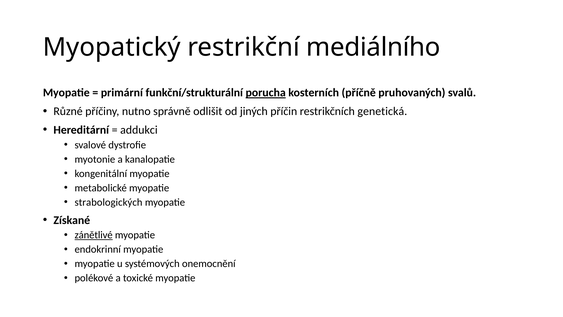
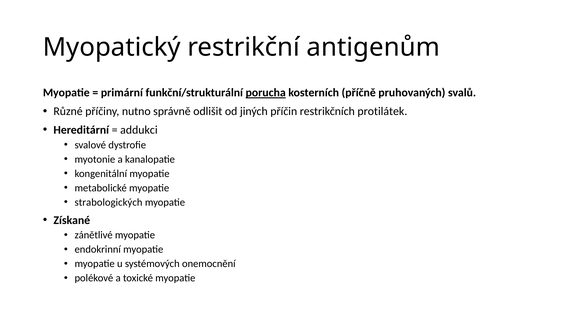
mediálního: mediálního -> antigenům
genetická: genetická -> protilátek
zánětlivé underline: present -> none
